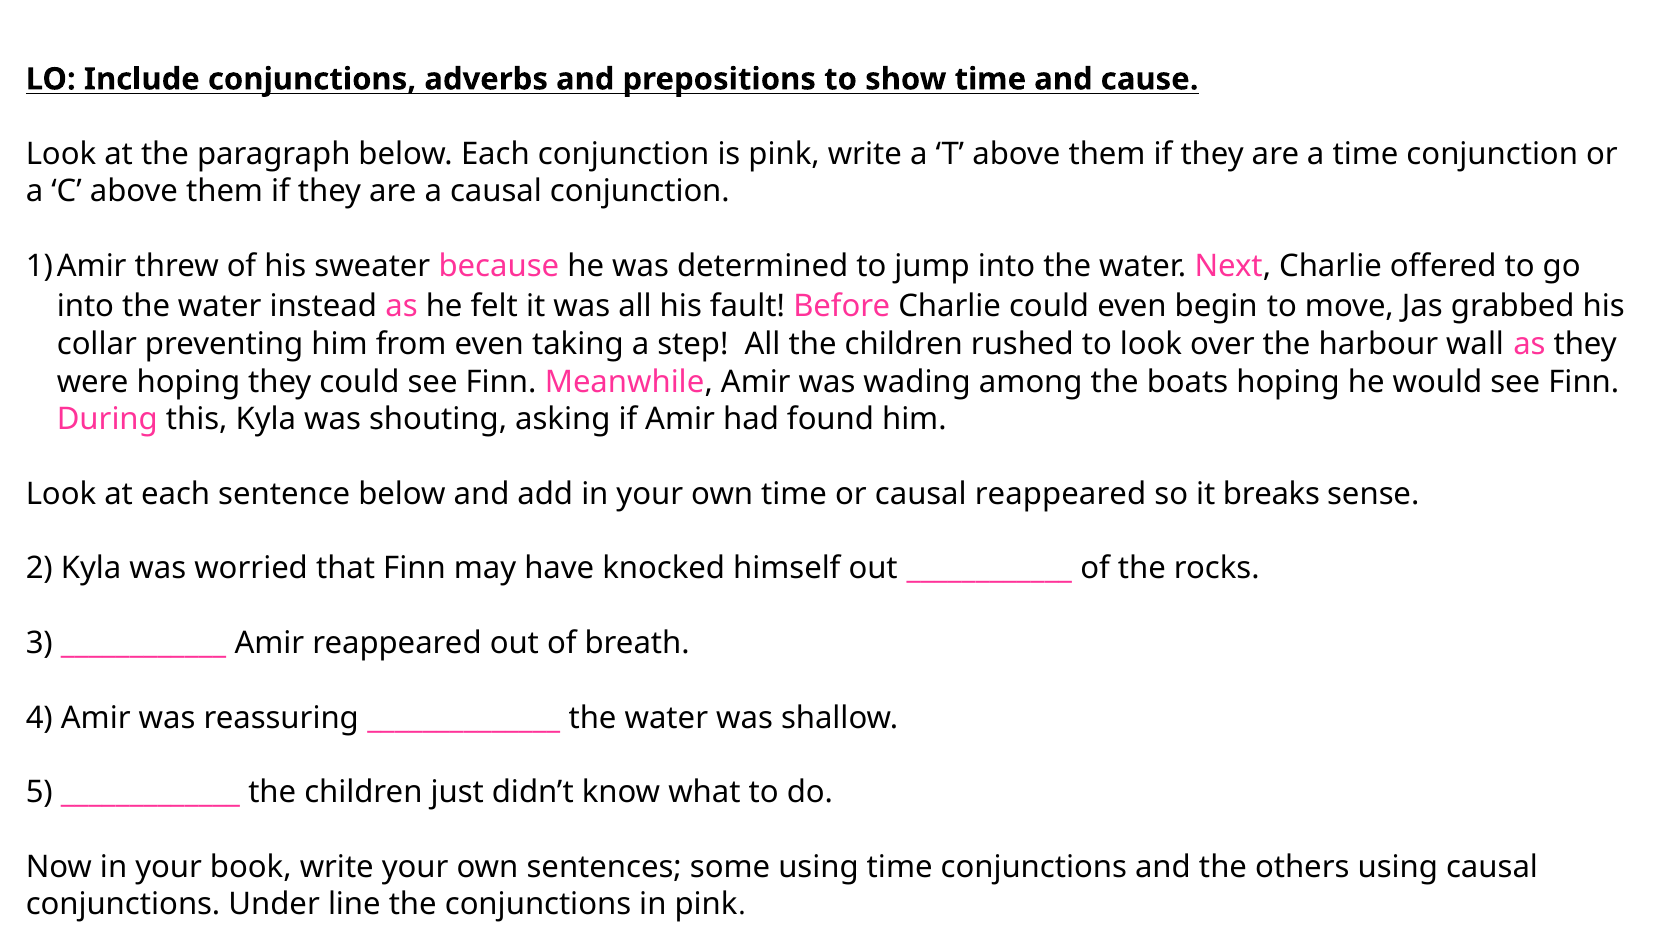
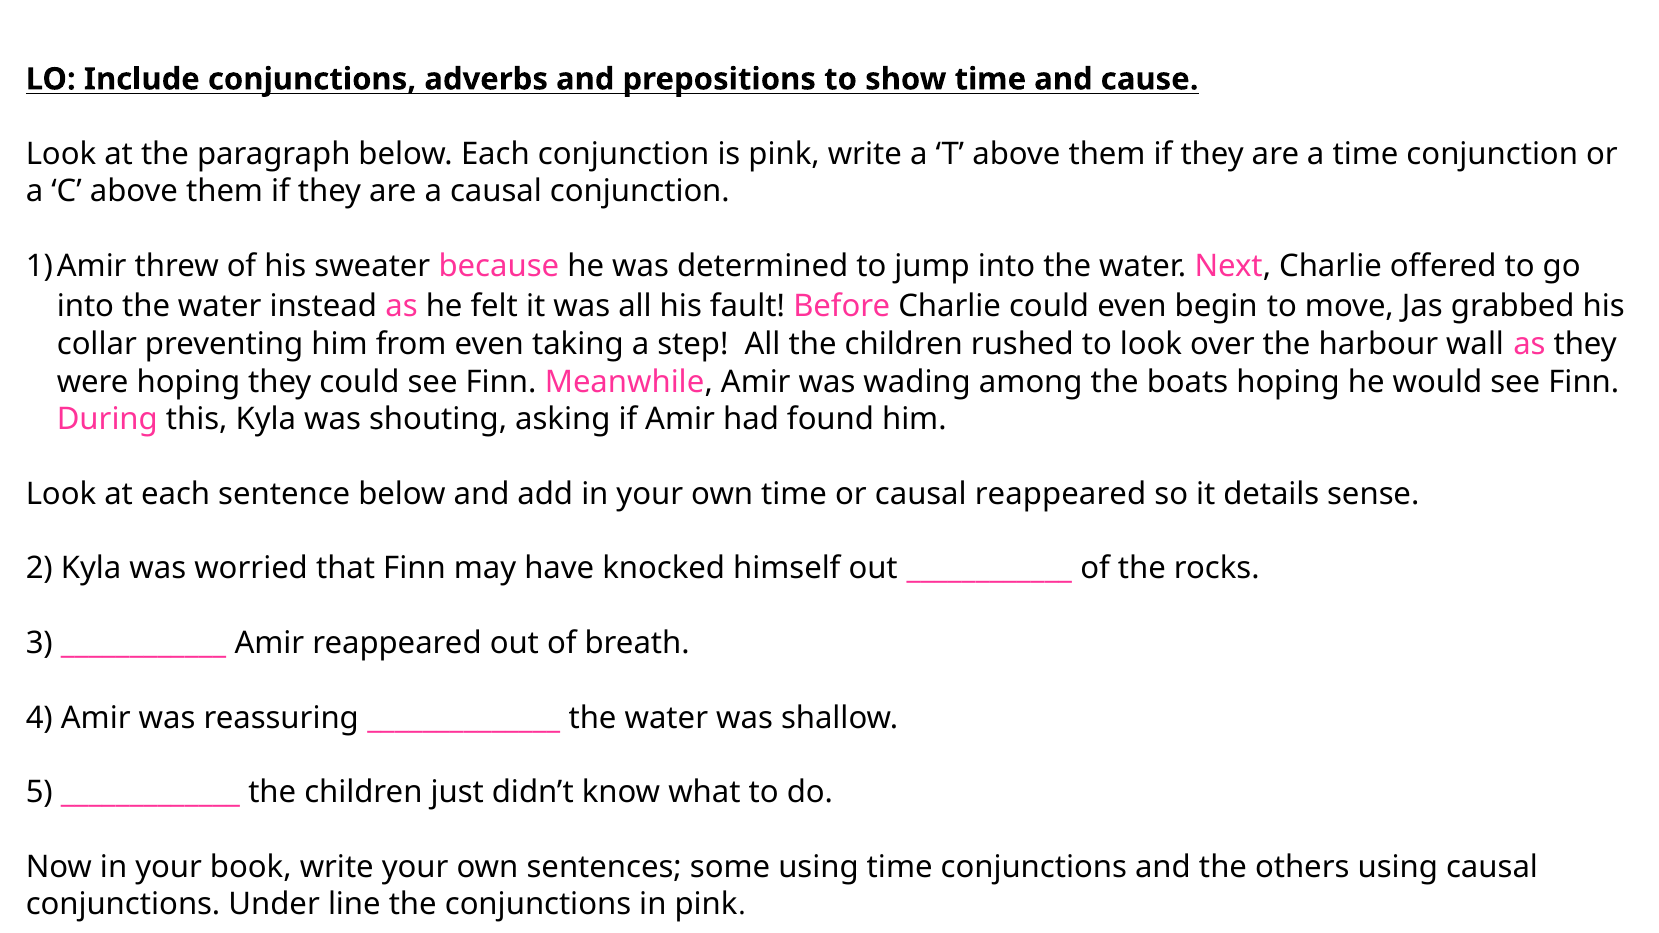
breaks: breaks -> details
